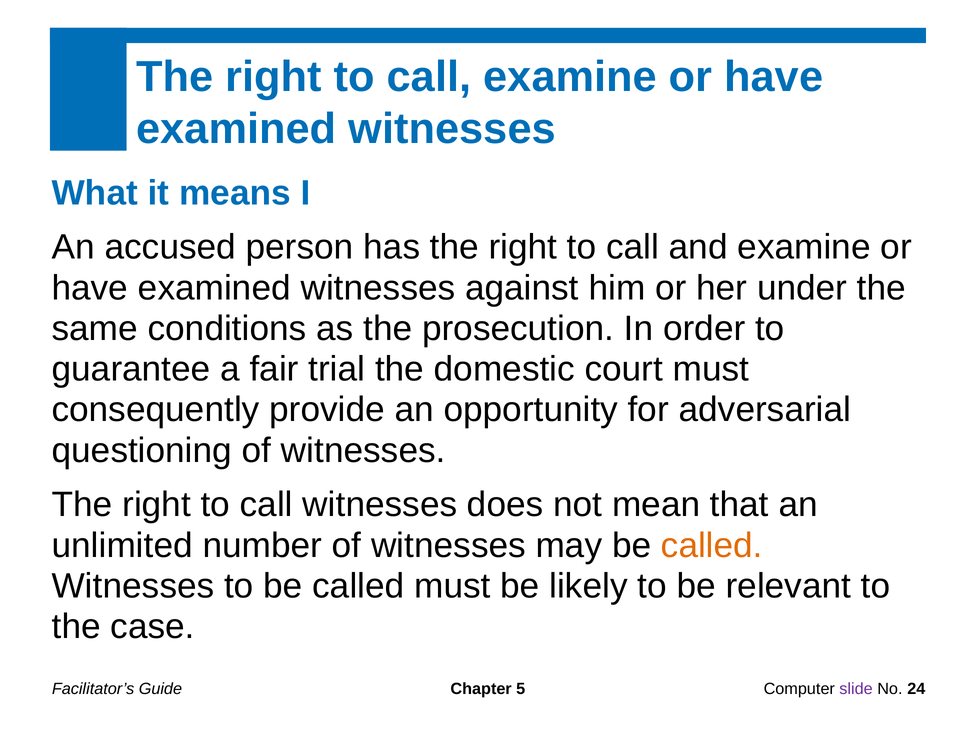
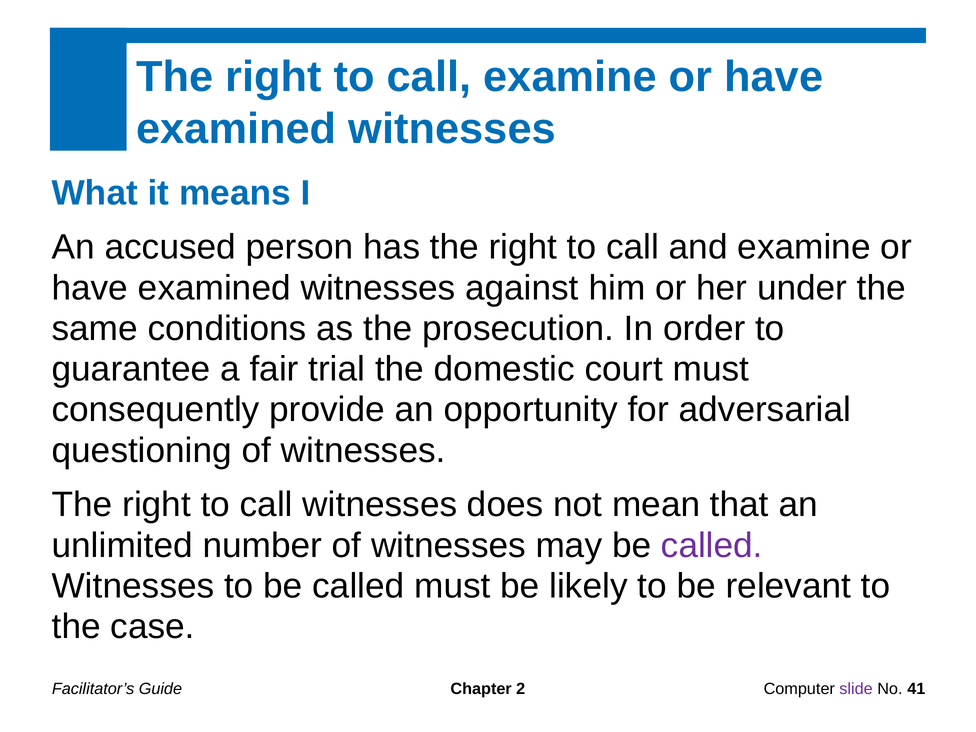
called at (712, 545) colour: orange -> purple
5: 5 -> 2
24: 24 -> 41
